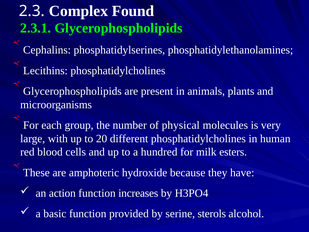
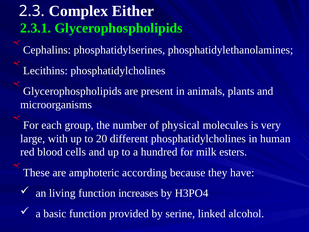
Found: Found -> Either
hydroxide: hydroxide -> according
action: action -> living
sterols: sterols -> linked
